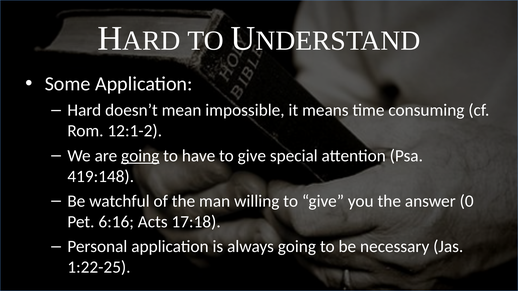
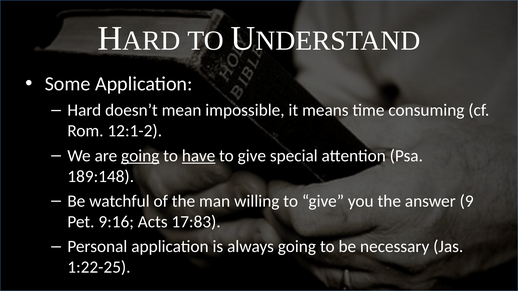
have underline: none -> present
419:148: 419:148 -> 189:148
0: 0 -> 9
6:16: 6:16 -> 9:16
17:18: 17:18 -> 17:83
